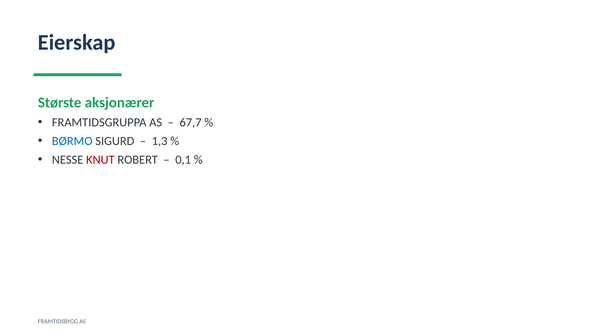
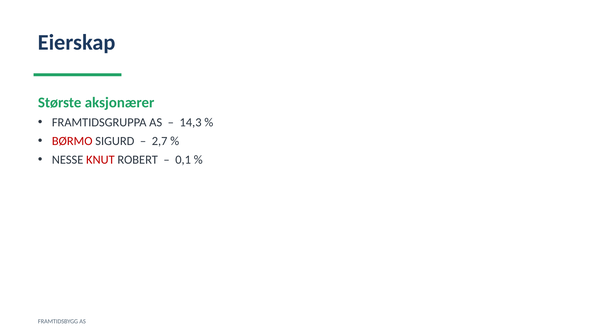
67,7: 67,7 -> 14,3
BØRMO colour: blue -> red
1,3: 1,3 -> 2,7
